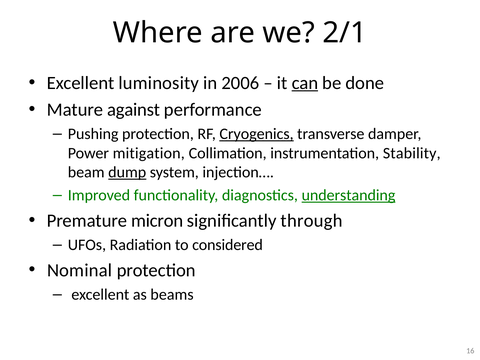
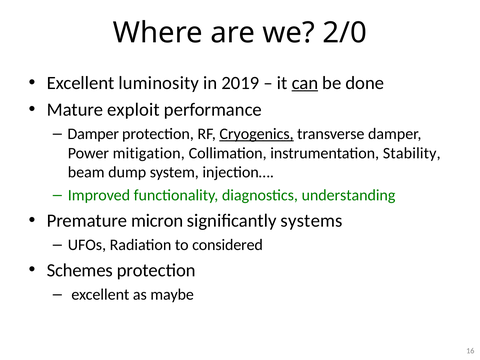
2/1: 2/1 -> 2/0
2006: 2006 -> 2019
against: against -> exploit
Pushing at (93, 134): Pushing -> Damper
dump underline: present -> none
understanding underline: present -> none
through: through -> systems
Nominal: Nominal -> Schemes
beams: beams -> maybe
